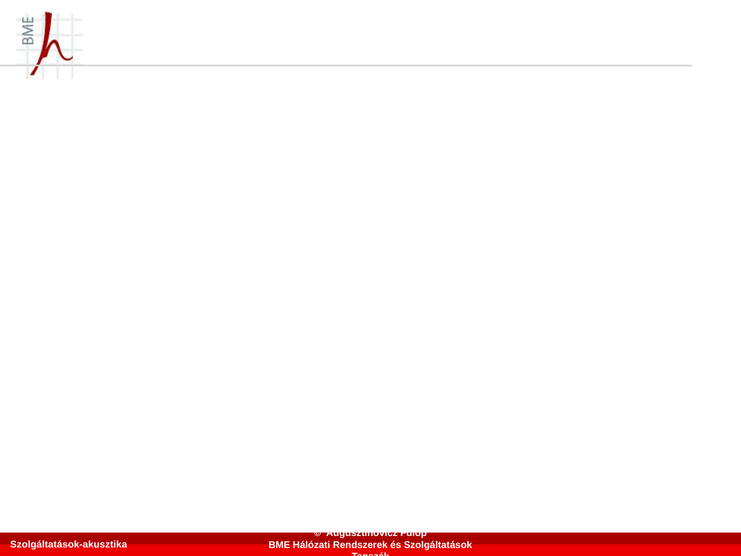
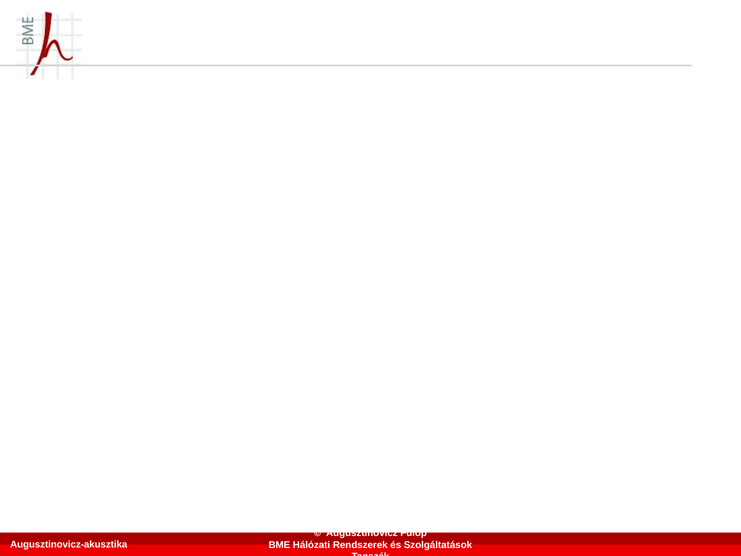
Szolgáltatások-akusztika: Szolgáltatások-akusztika -> Augusztinovicz-akusztika
